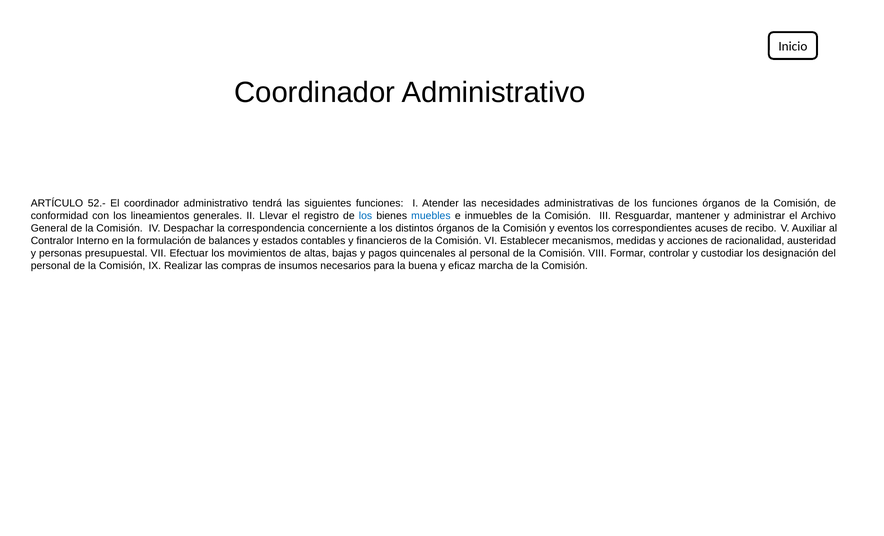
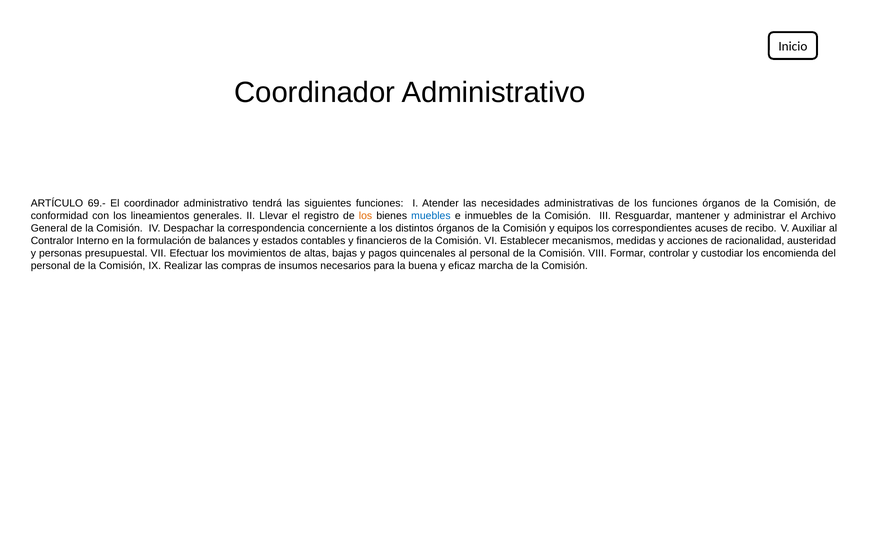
52.-: 52.- -> 69.-
los at (365, 216) colour: blue -> orange
eventos: eventos -> equipos
designación: designación -> encomienda
